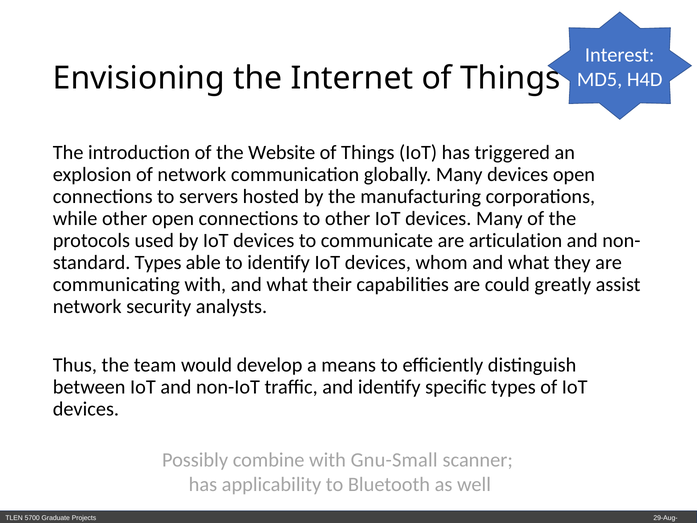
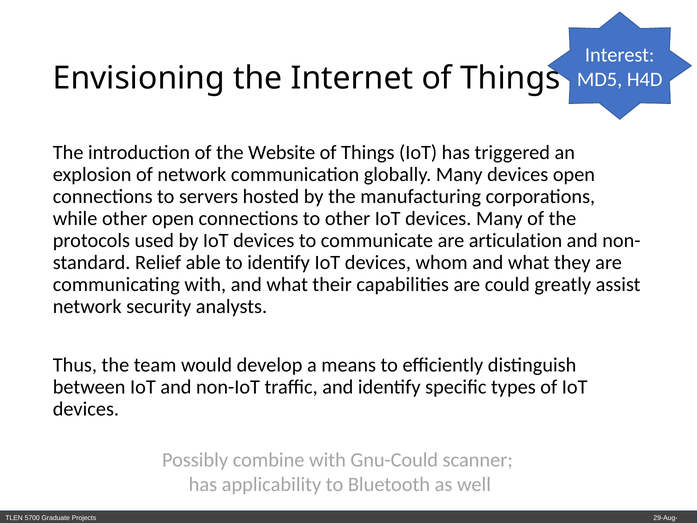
Types at (158, 262): Types -> Relief
Gnu-Small: Gnu-Small -> Gnu-Could
